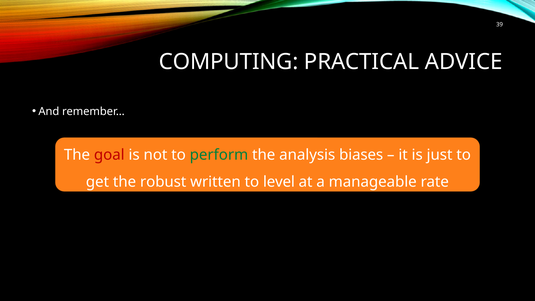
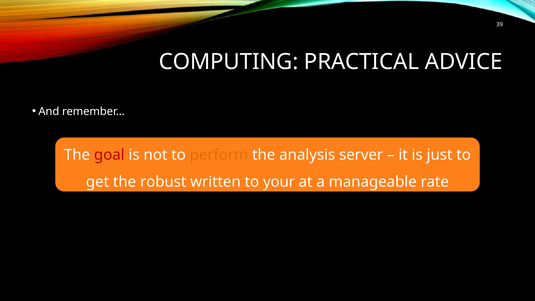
perform colour: green -> orange
biases: biases -> server
level: level -> your
